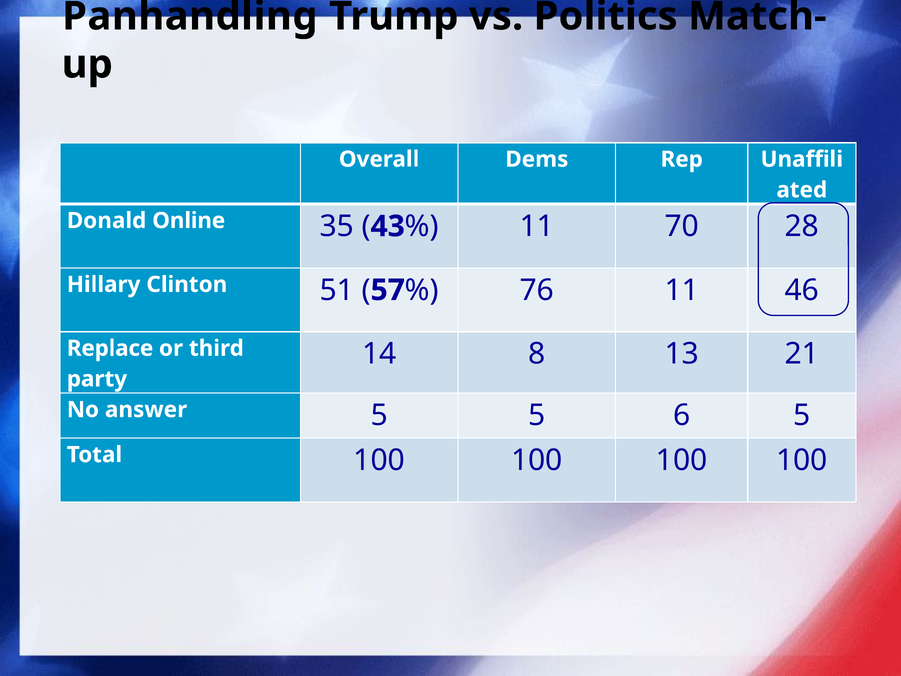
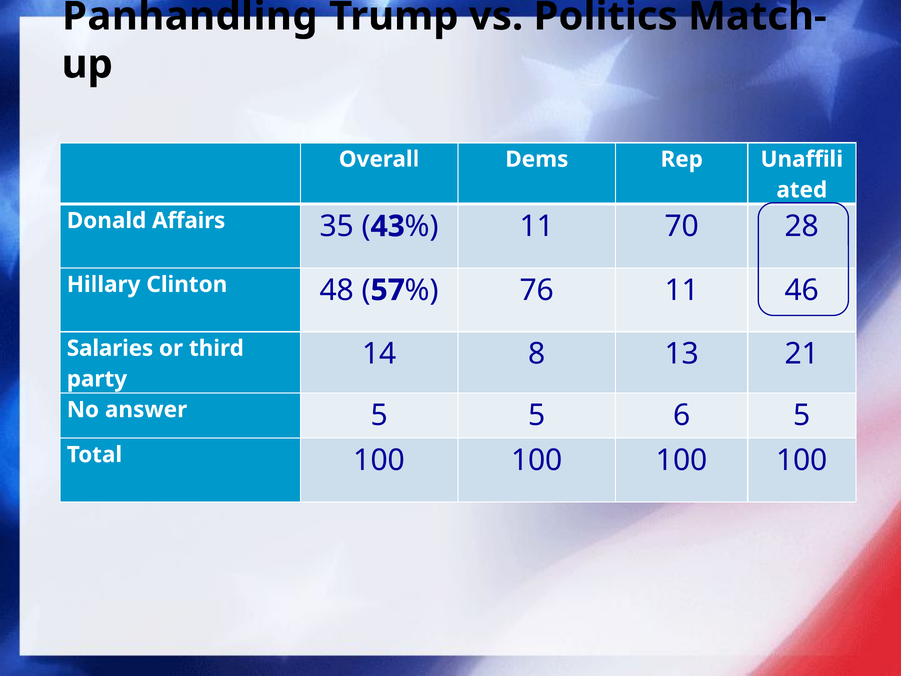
Online: Online -> Affairs
51: 51 -> 48
Replace: Replace -> Salaries
